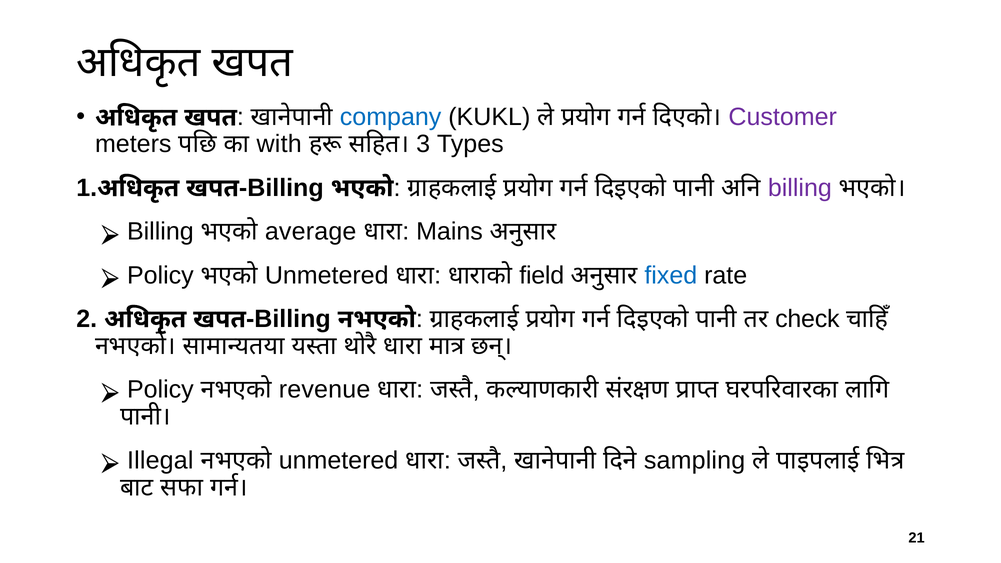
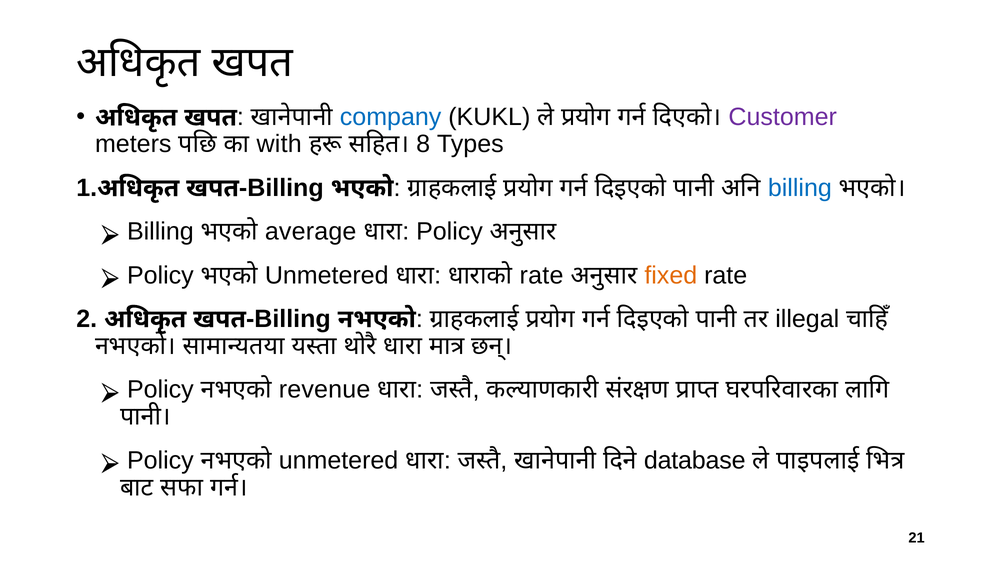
3: 3 -> 8
billing at (800, 188) colour: purple -> blue
Mains at (449, 232): Mains -> Policy
field at (542, 275): field -> rate
fixed colour: blue -> orange
check: check -> illegal
Illegal at (160, 460): Illegal -> Policy
sampling: sampling -> database
